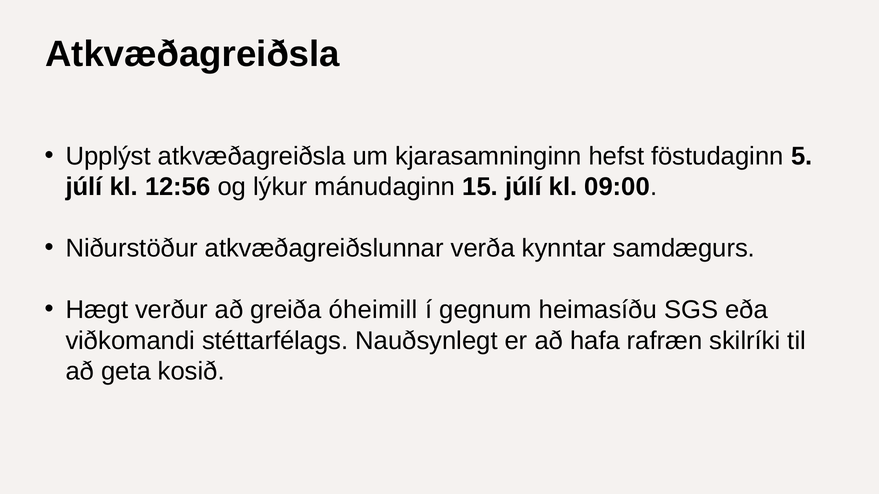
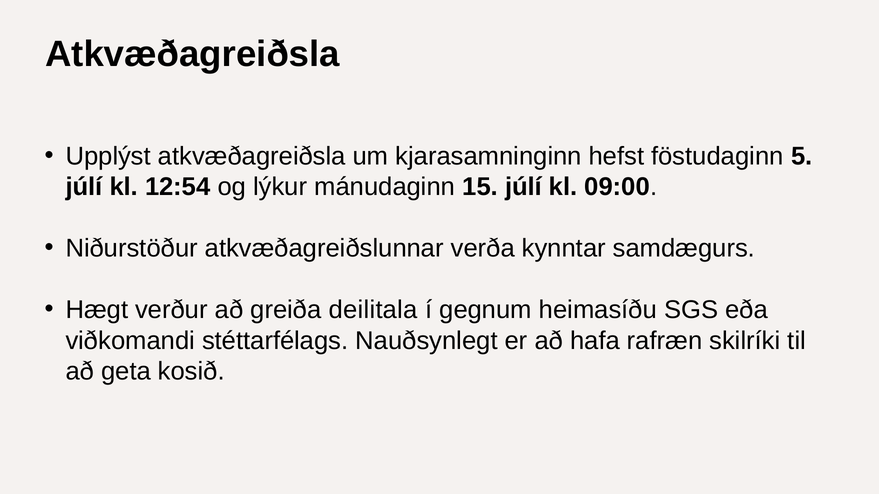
12:56: 12:56 -> 12:54
óheimill: óheimill -> deilitala
